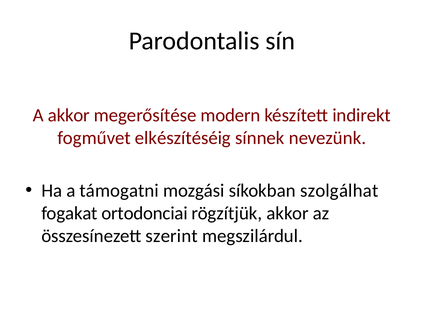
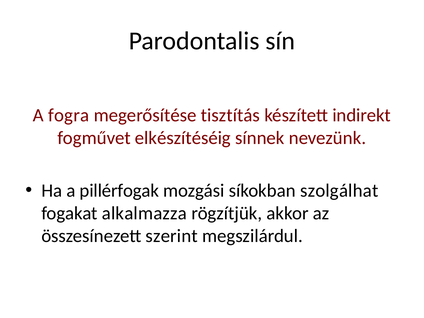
A akkor: akkor -> fogra
modern: modern -> tisztítás
támogatni: támogatni -> pillérfogak
ortodonciai: ortodonciai -> alkalmazza
